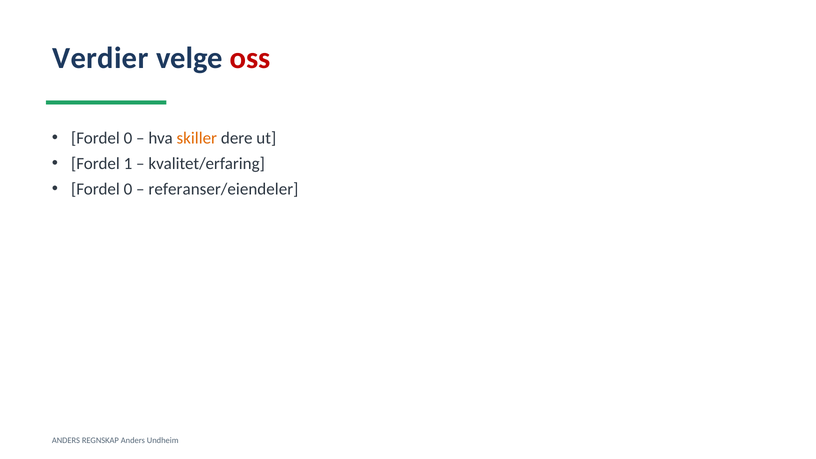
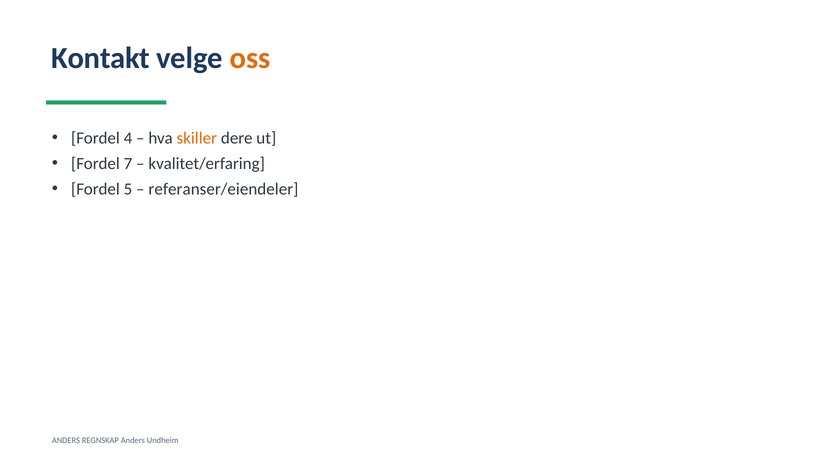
Verdier: Verdier -> Kontakt
oss colour: red -> orange
0 at (128, 138): 0 -> 4
1: 1 -> 7
0 at (128, 189): 0 -> 5
